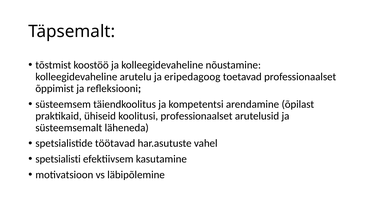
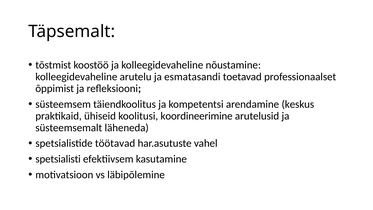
eripedagoog: eripedagoog -> esmatasandi
õpilast: õpilast -> keskus
koolitusi professionaalset: professionaalset -> koordineerimine
